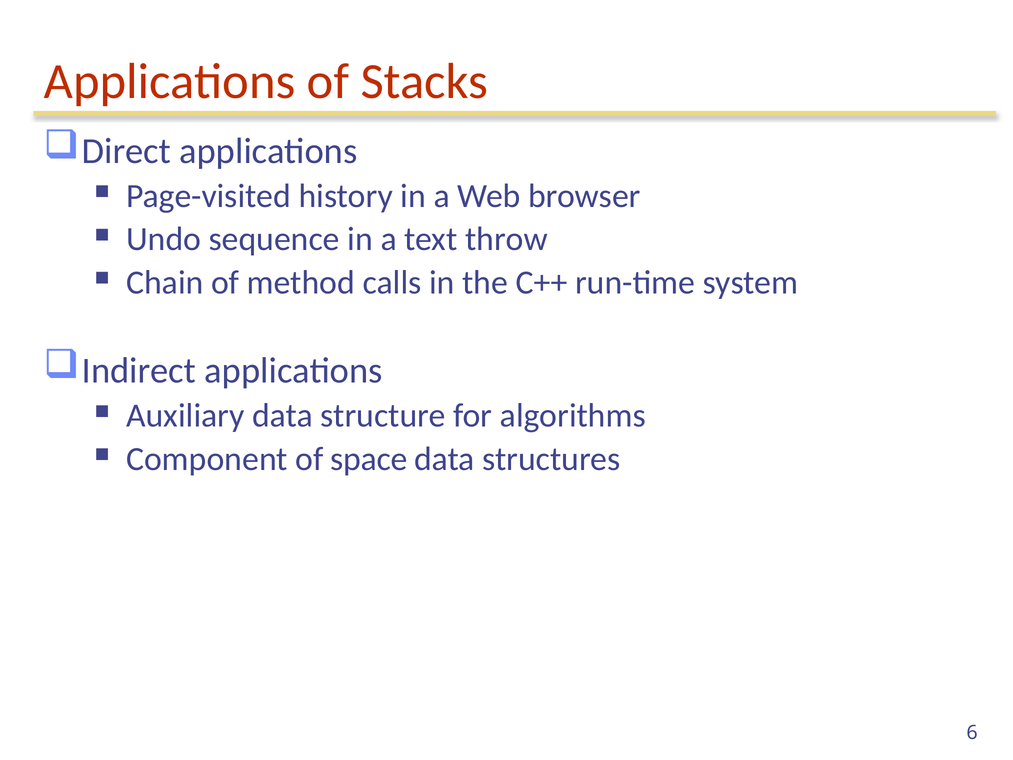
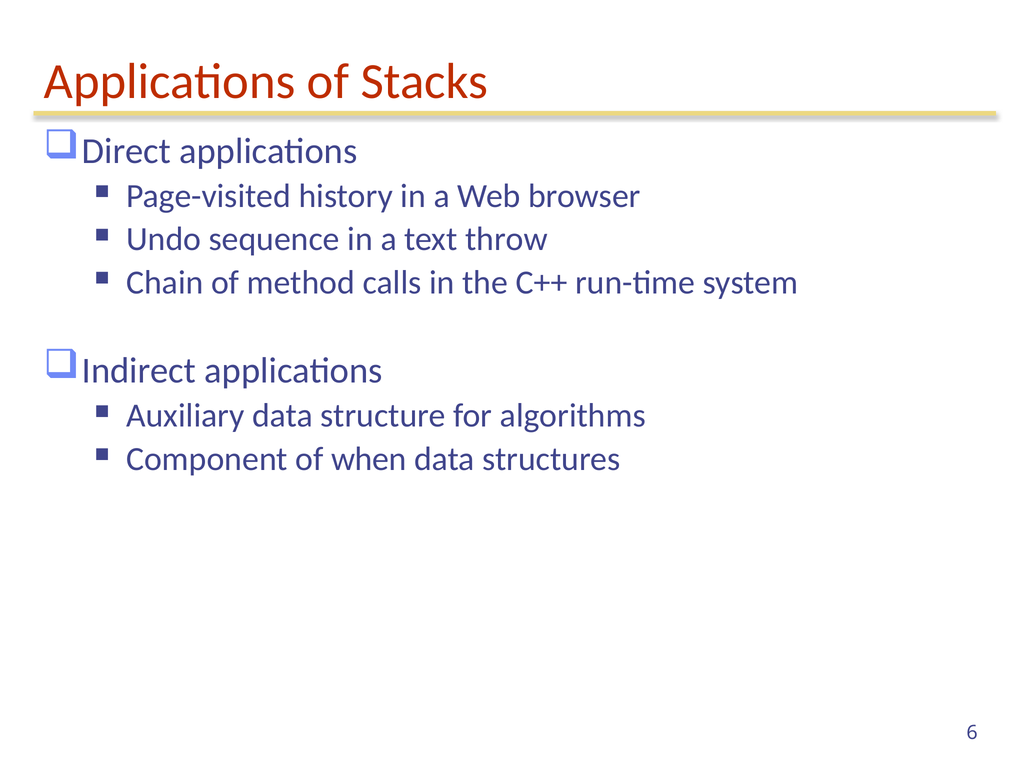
space: space -> when
